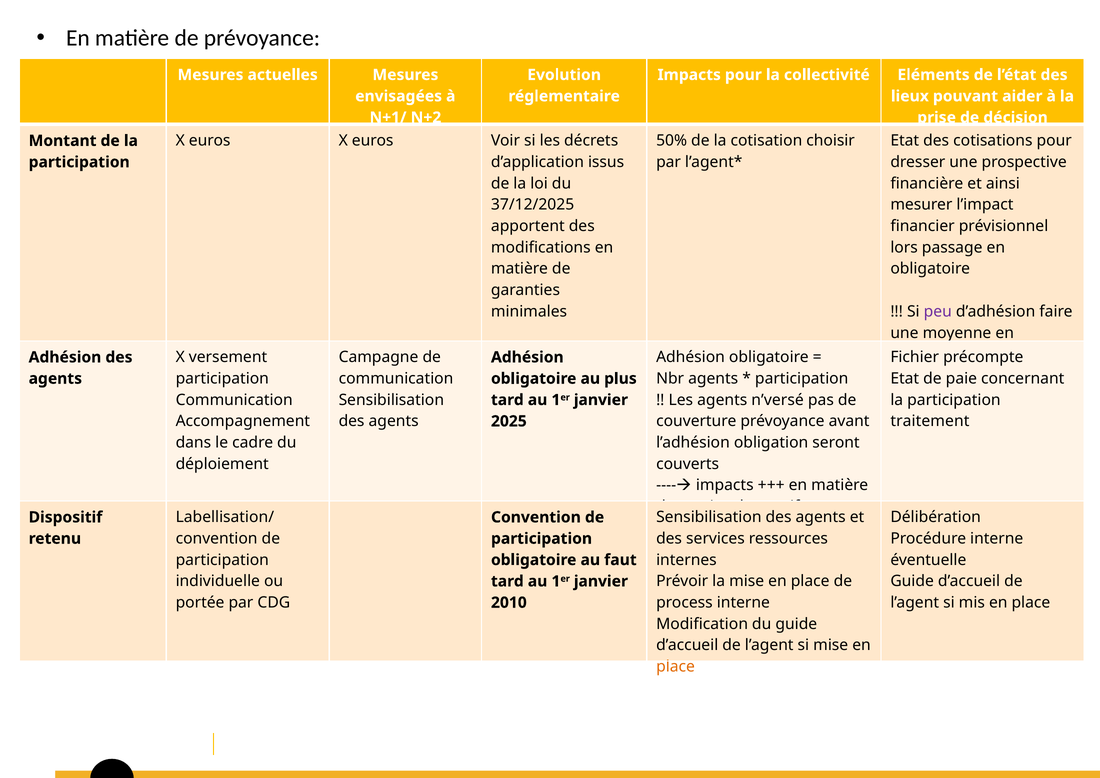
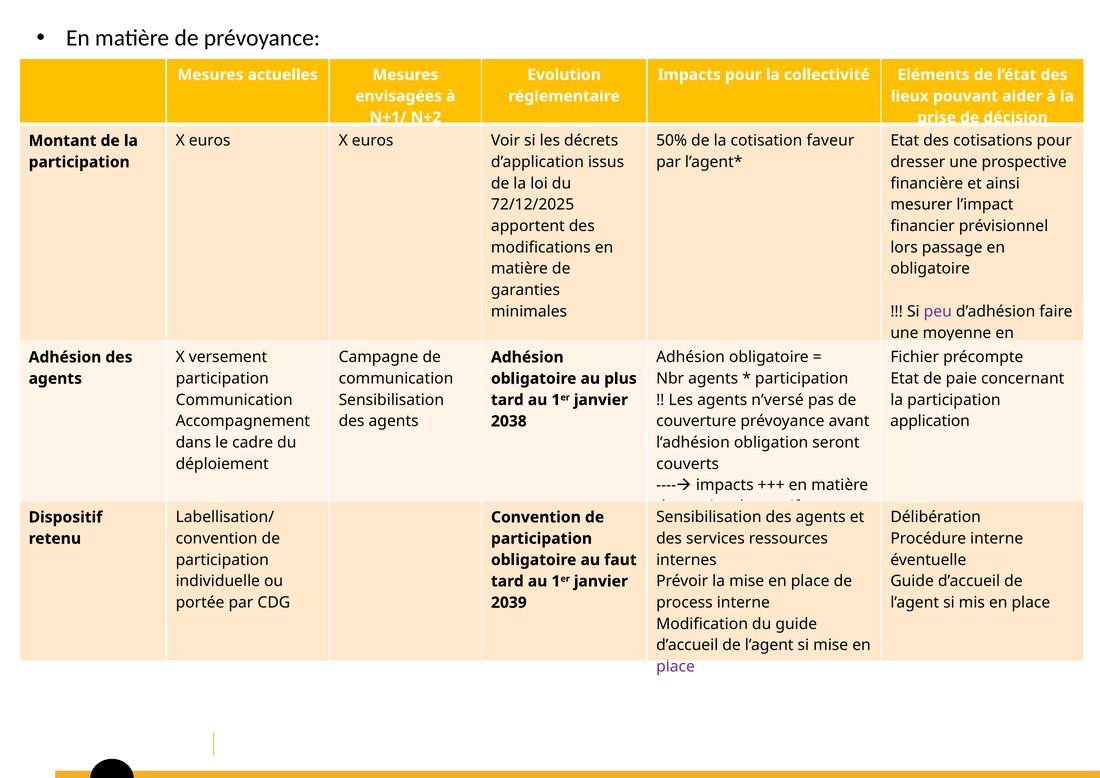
choisir: choisir -> faveur
37/12/2025: 37/12/2025 -> 72/12/2025
traitement: traitement -> application
2025: 2025 -> 2038
2010: 2010 -> 2039
place at (676, 666) colour: orange -> purple
